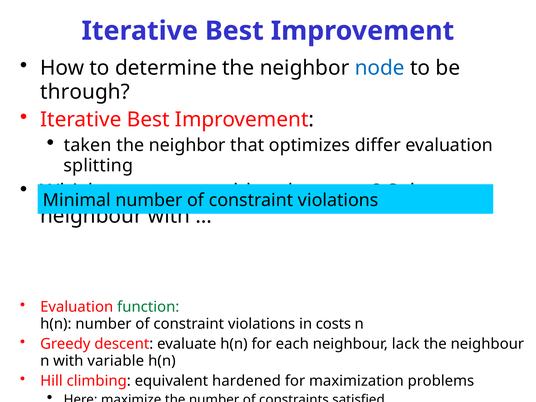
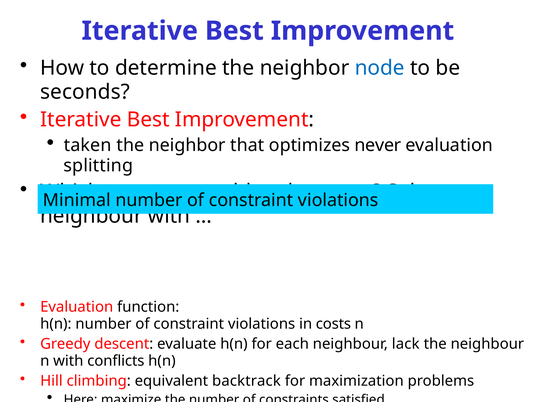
through: through -> seconds
differ: differ -> never
function colour: green -> black
variable: variable -> conflicts
hardened: hardened -> backtrack
